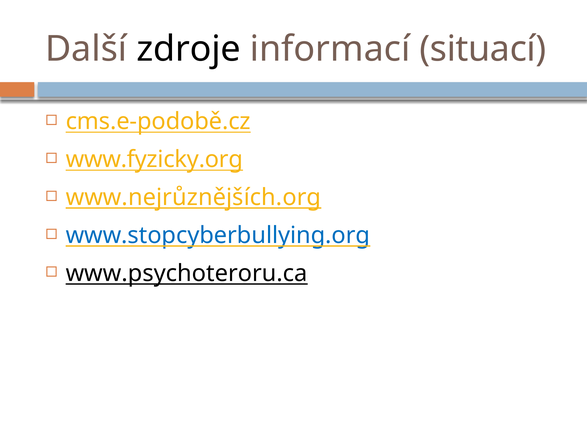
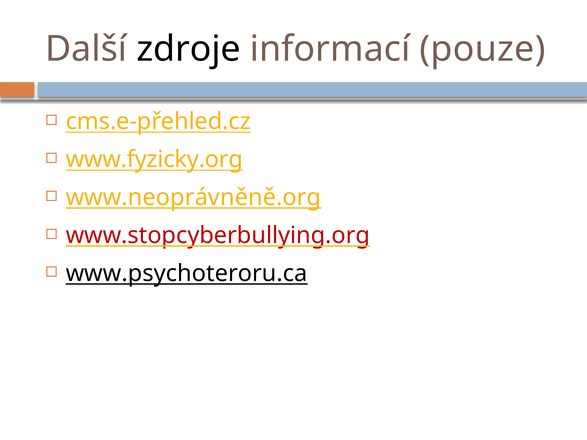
situací: situací -> pouze
cms.e-podobě.cz: cms.e-podobě.cz -> cms.e-přehled.cz
www.nejrůznějších.org: www.nejrůznějších.org -> www.neoprávněně.org
www.stopcyberbullying.org colour: blue -> red
